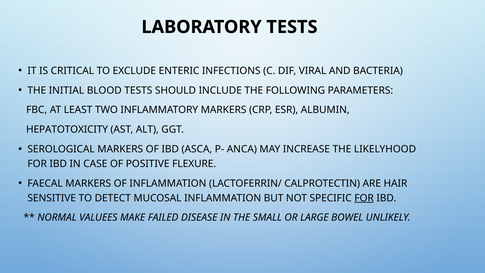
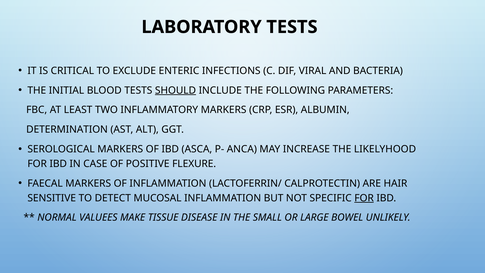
SHOULD underline: none -> present
HEPATOTOXICITY: HEPATOTOXICITY -> DETERMINATION
FAILED: FAILED -> TISSUE
